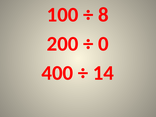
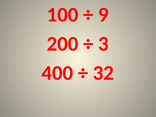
8: 8 -> 9
0: 0 -> 3
14: 14 -> 32
